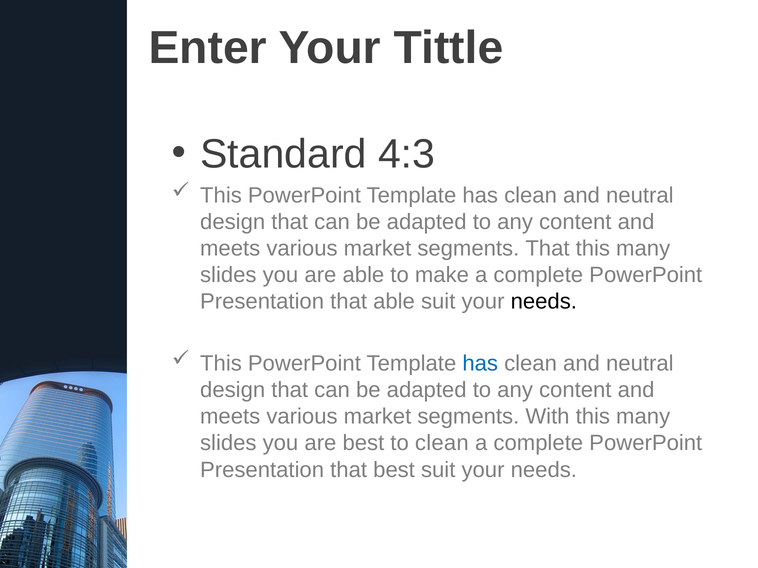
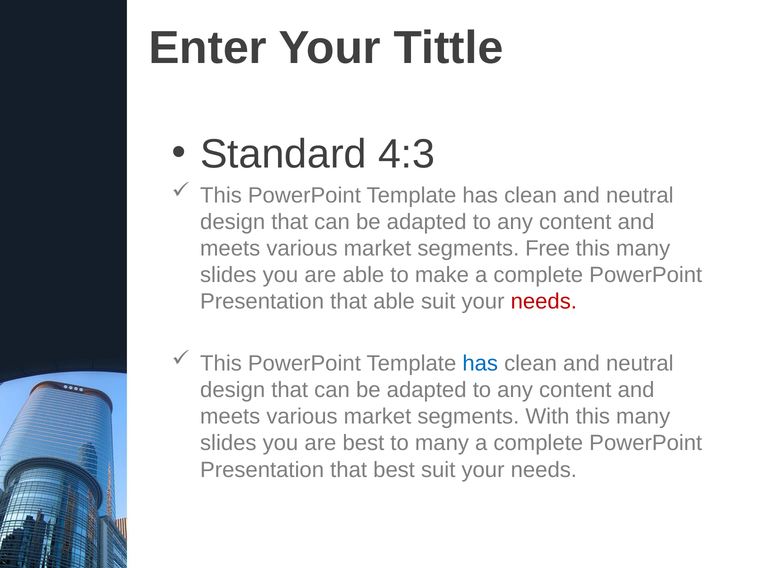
segments That: That -> Free
needs at (544, 302) colour: black -> red
to clean: clean -> many
